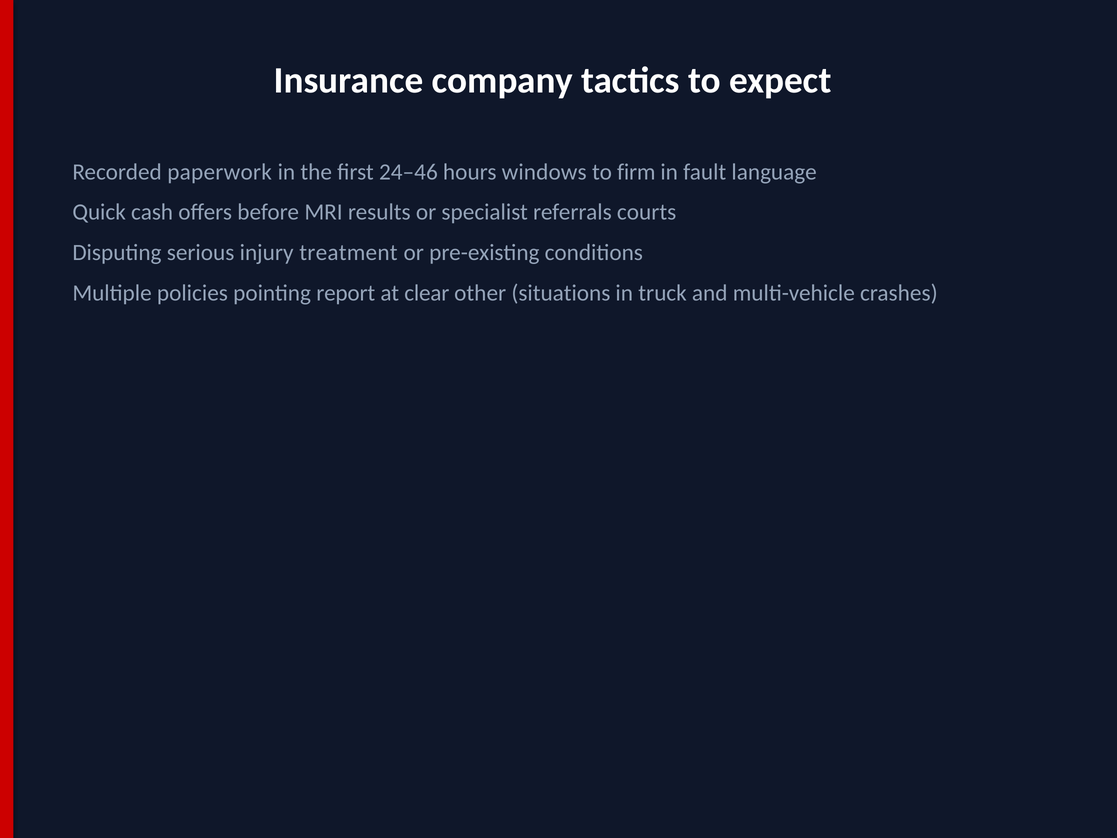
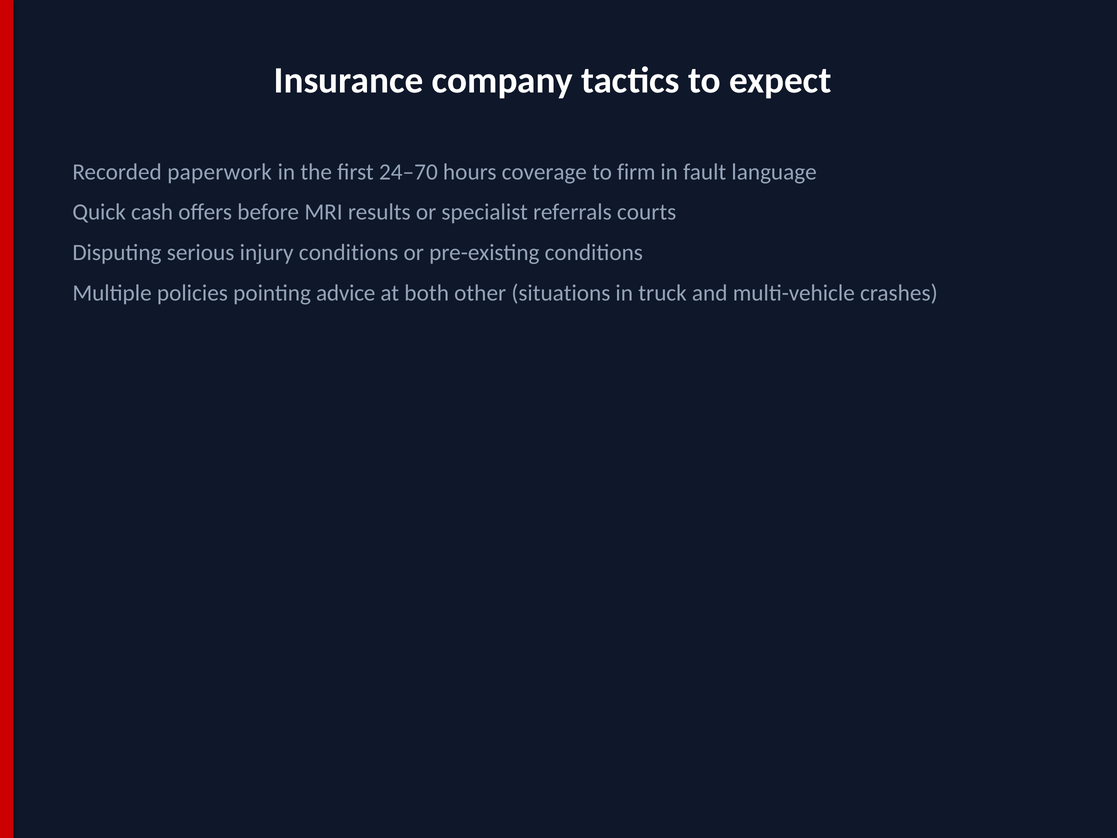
24–46: 24–46 -> 24–70
windows: windows -> coverage
injury treatment: treatment -> conditions
report: report -> advice
clear: clear -> both
